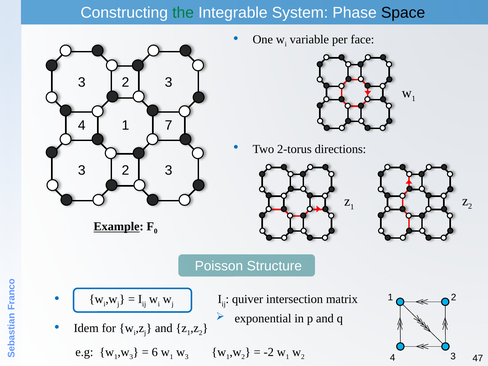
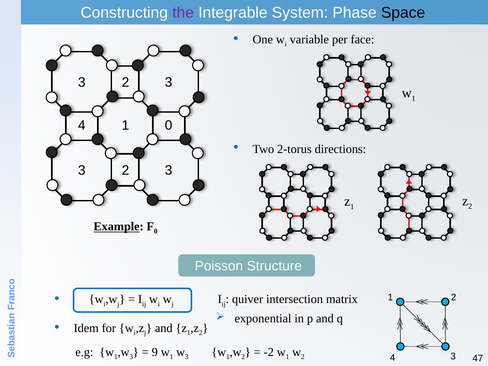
the colour: green -> purple
4 7: 7 -> 0
6: 6 -> 9
